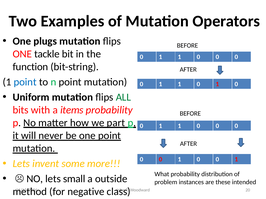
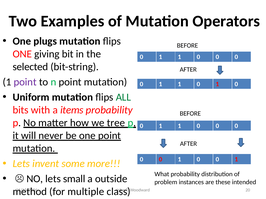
tackle: tackle -> giving
function: function -> selected
point at (25, 82) colour: blue -> purple
part: part -> tree
negative: negative -> multiple
